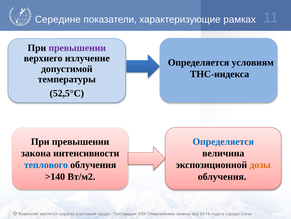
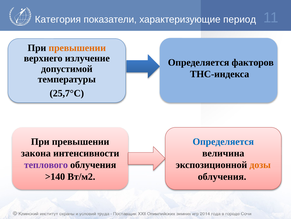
Середине: Середине -> Категория
рамках: рамках -> период
превышении at (77, 48) colour: purple -> orange
условиям: условиям -> факторов
52,5°С: 52,5°С -> 25,7°С
теплового colour: blue -> purple
